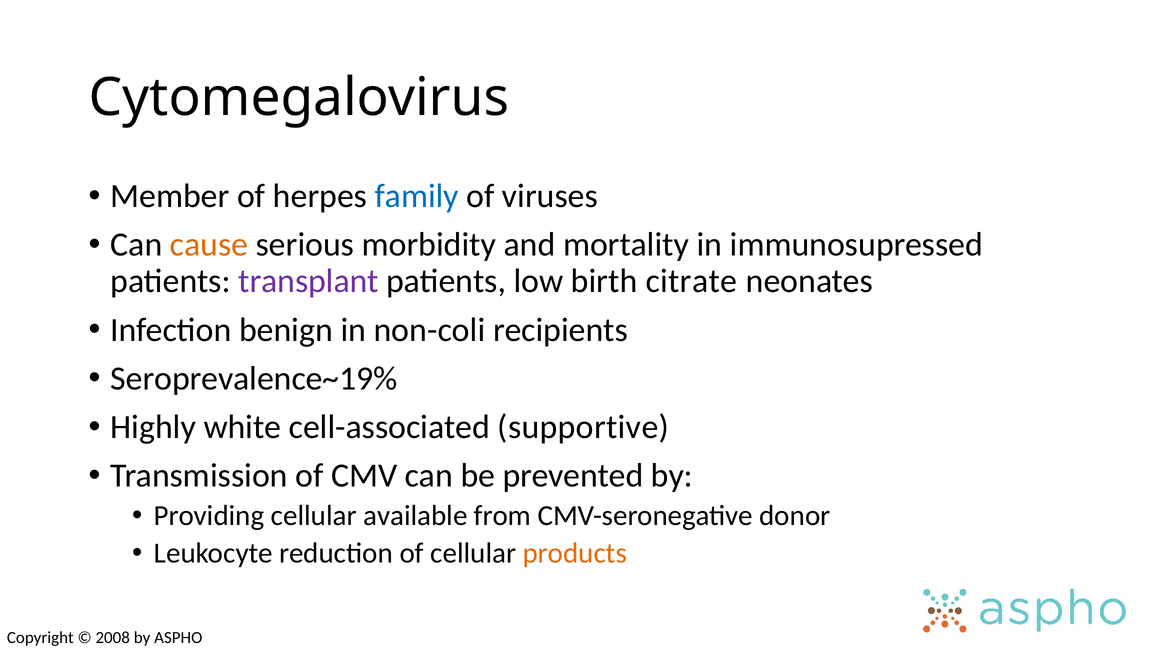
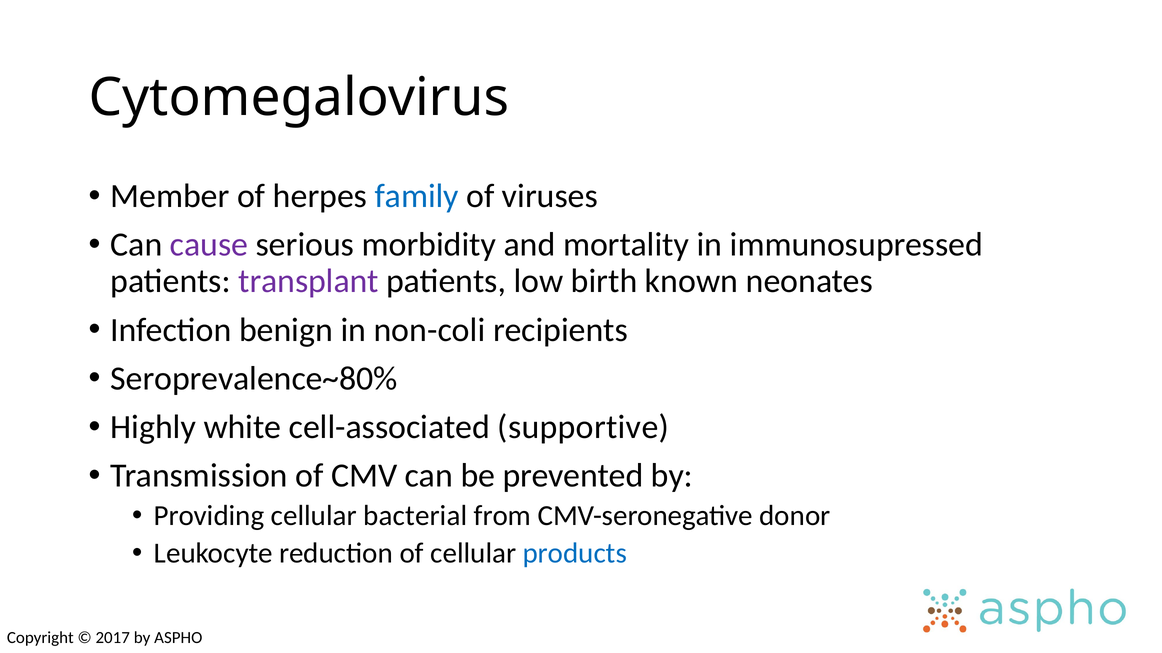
cause colour: orange -> purple
citrate: citrate -> known
Seroprevalence~19%: Seroprevalence~19% -> Seroprevalence~80%
available: available -> bacterial
products colour: orange -> blue
2008: 2008 -> 2017
